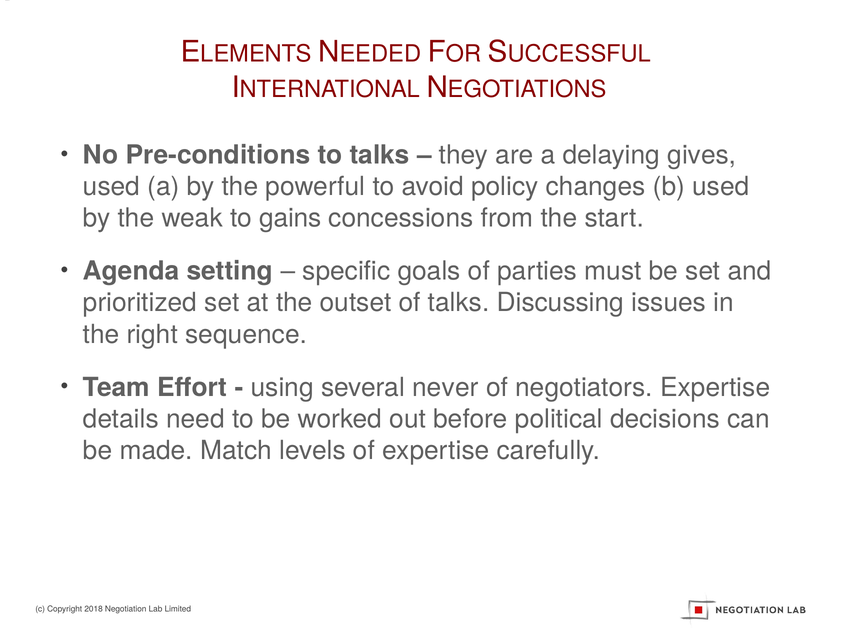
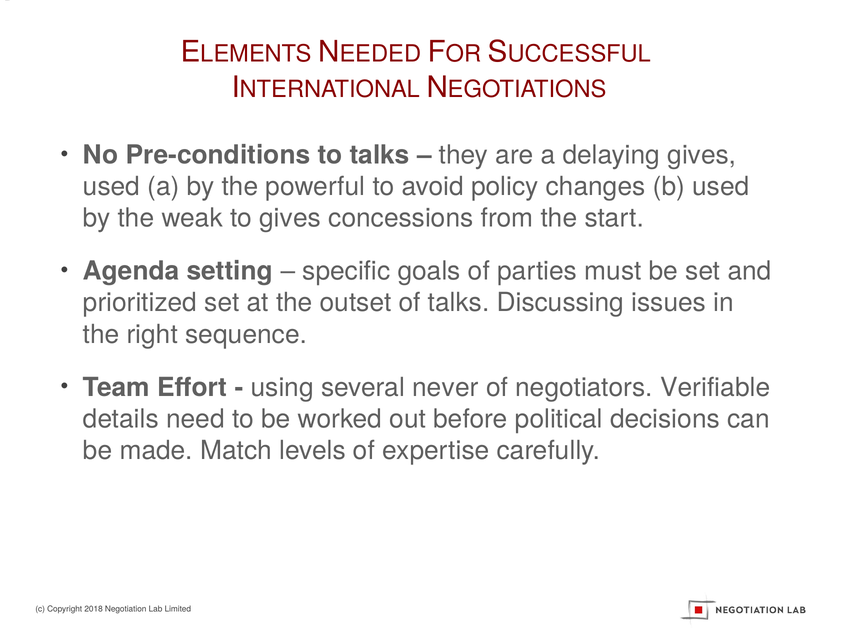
to gains: gains -> gives
negotiators Expertise: Expertise -> Verifiable
